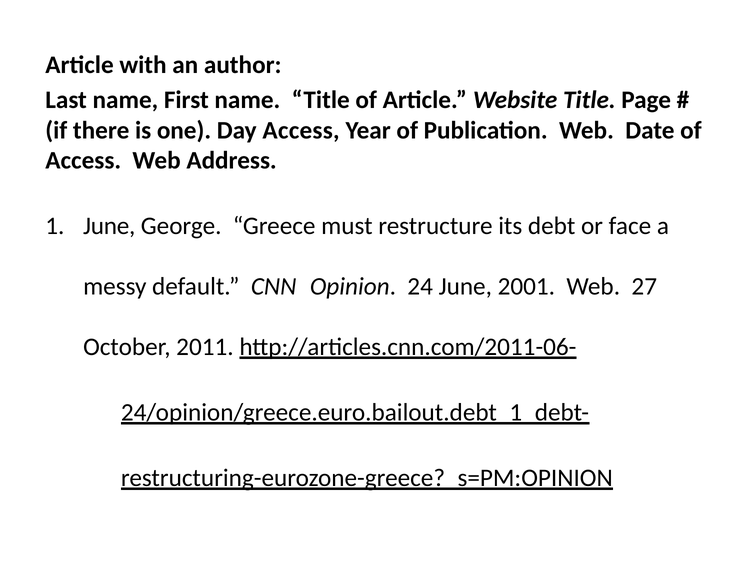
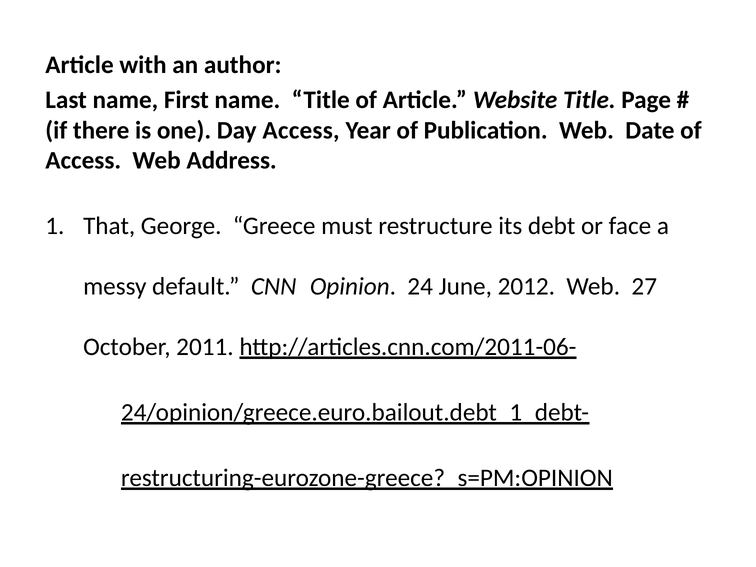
June at (109, 226): June -> That
2001: 2001 -> 2012
